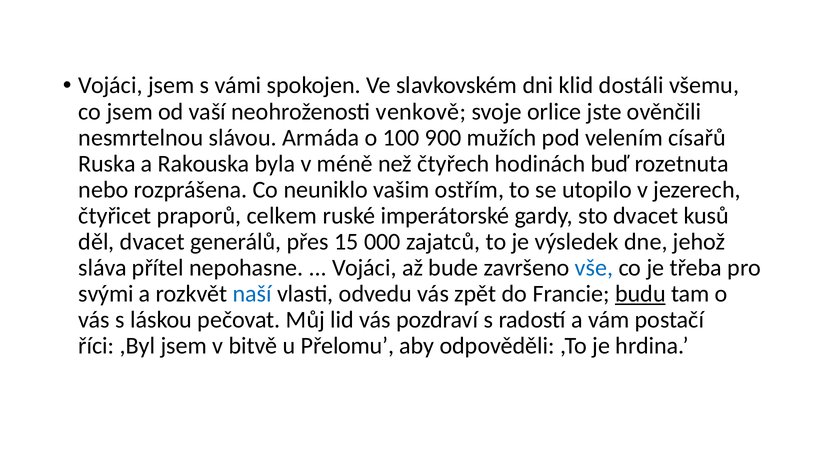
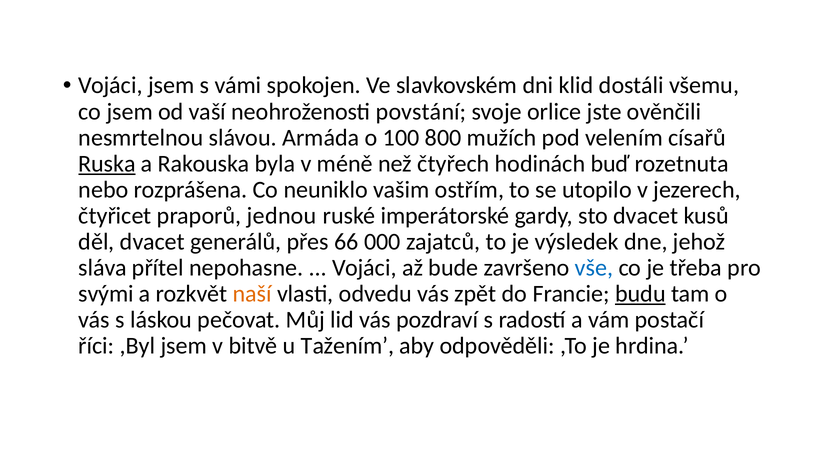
venkově: venkově -> povstání
900: 900 -> 800
Ruska underline: none -> present
celkem: celkem -> jednou
15: 15 -> 66
naší colour: blue -> orange
Přelomu: Přelomu -> Tažením
